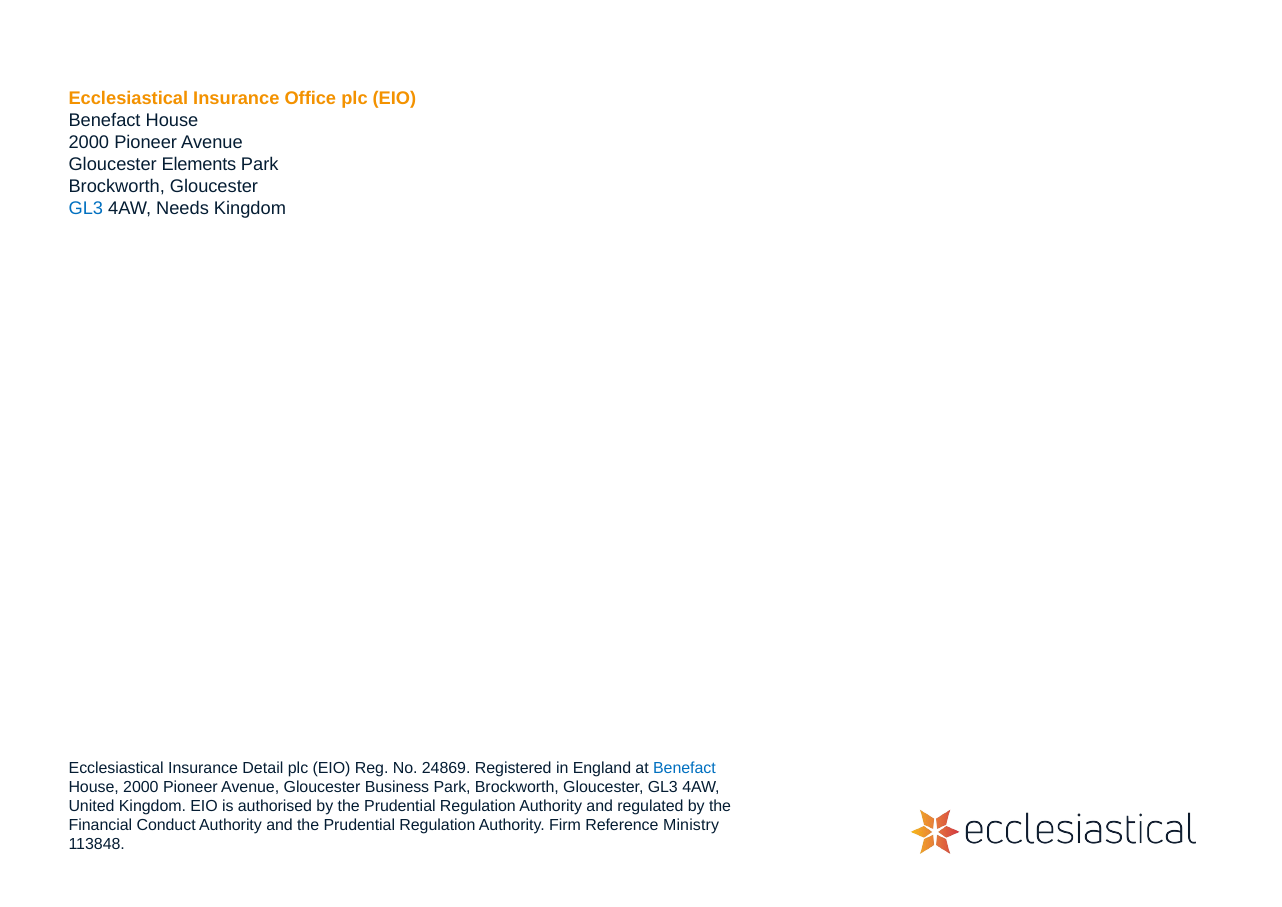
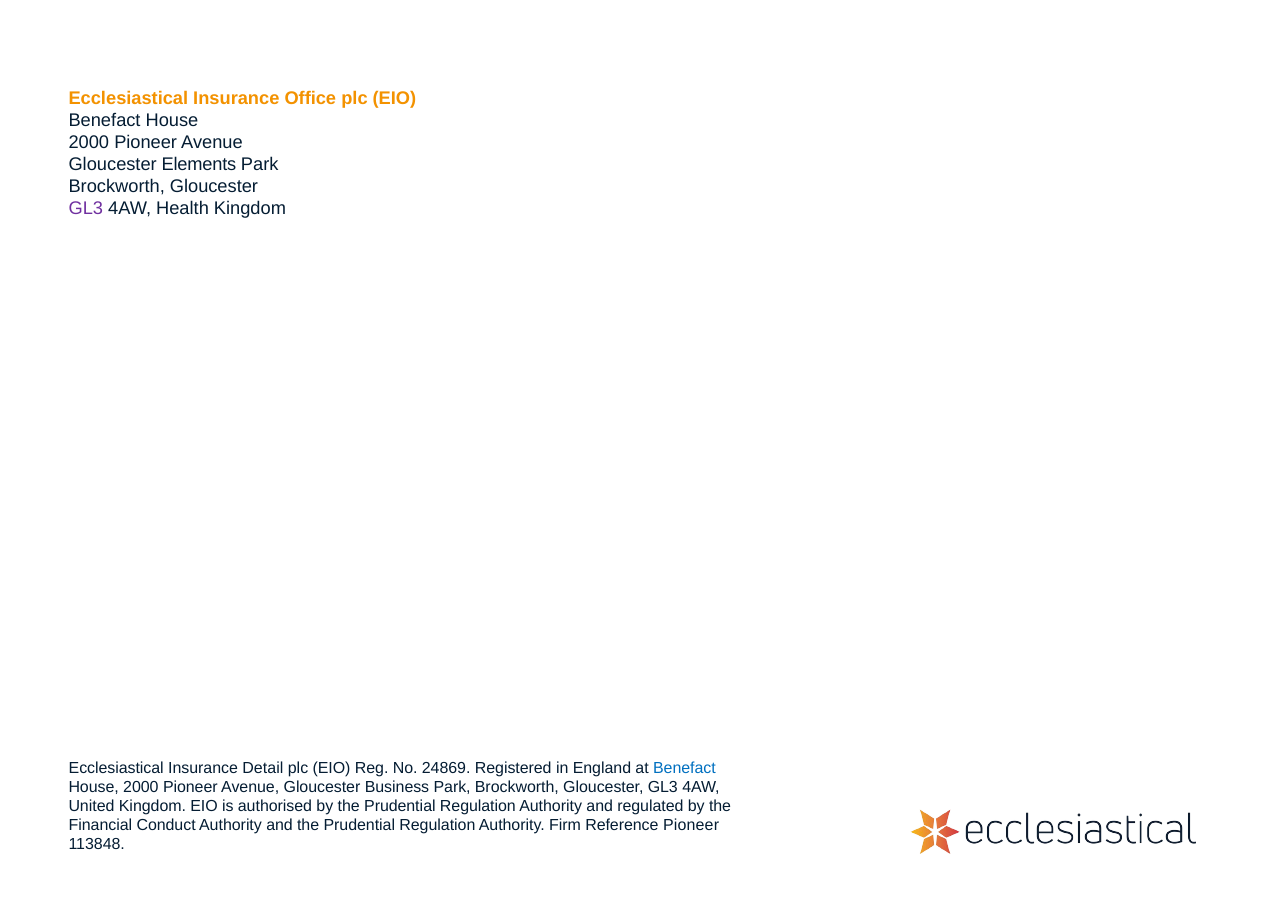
GL3 at (86, 208) colour: blue -> purple
Needs: Needs -> Health
Reference Ministry: Ministry -> Pioneer
